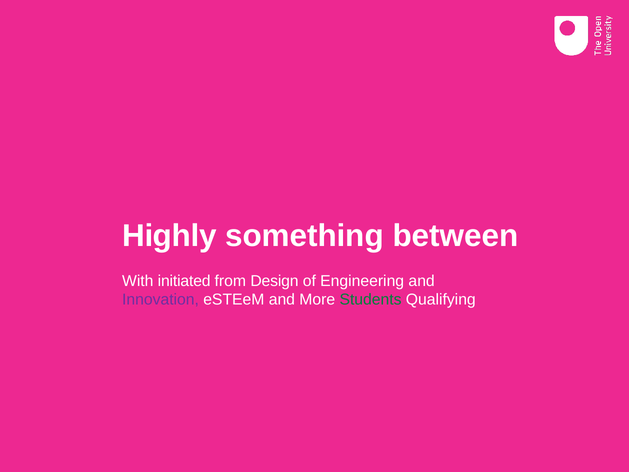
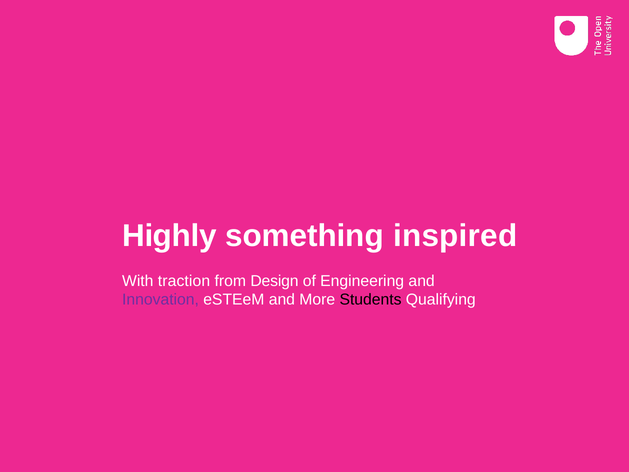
between: between -> inspired
initiated: initiated -> traction
Students colour: green -> black
